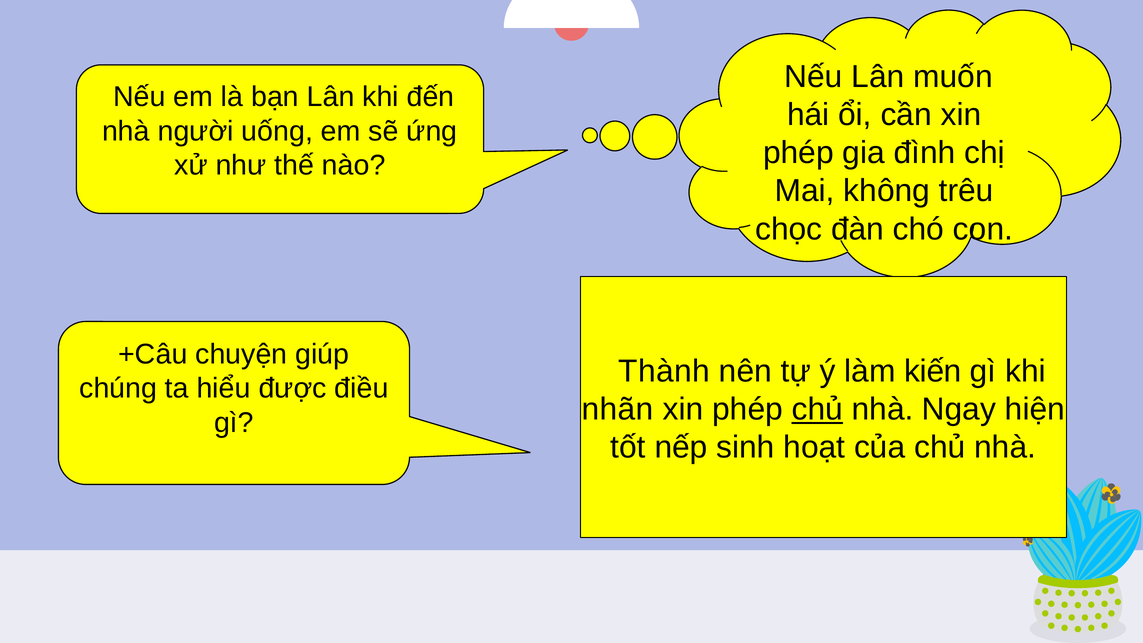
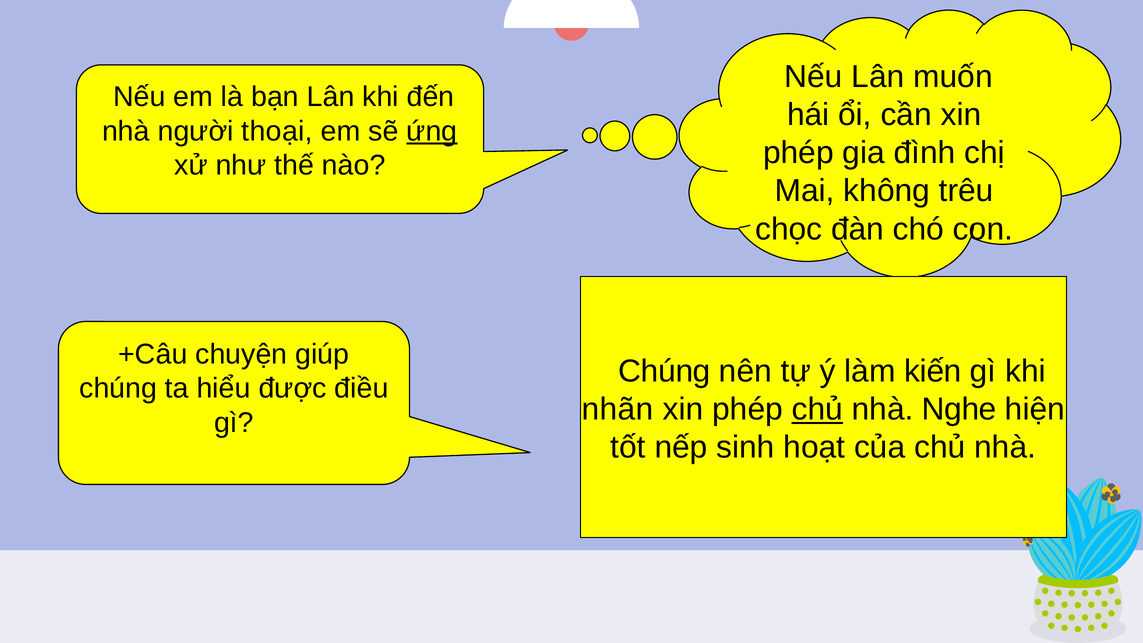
uống: uống -> thoại
ứng underline: none -> present
Thành at (664, 371): Thành -> Chúng
Ngay: Ngay -> Nghe
